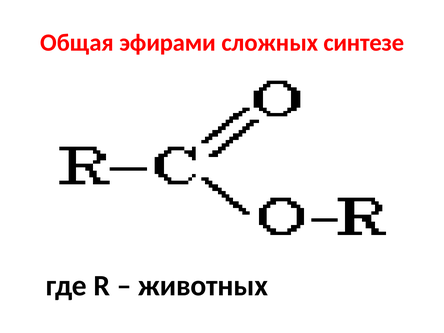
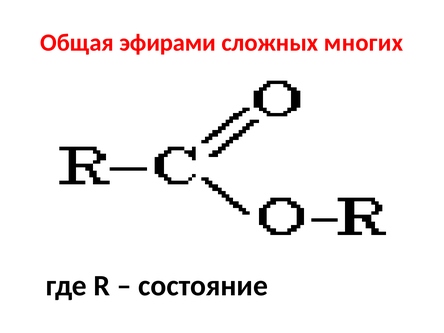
синтезе: синтезе -> многих
животных: животных -> состояние
